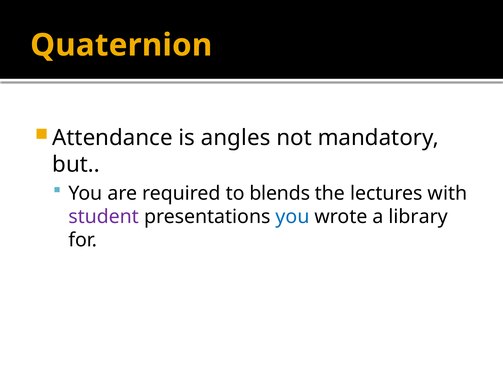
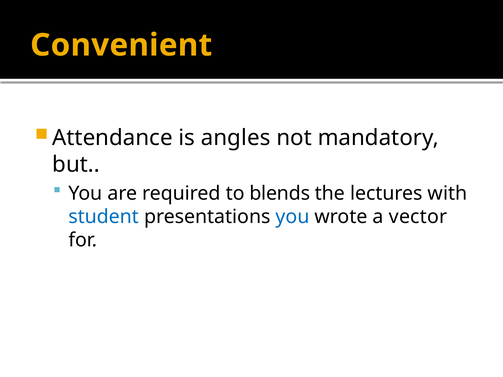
Quaternion: Quaternion -> Convenient
student colour: purple -> blue
library: library -> vector
